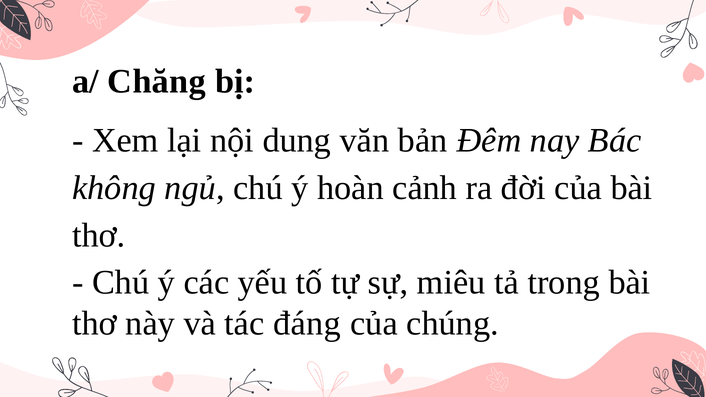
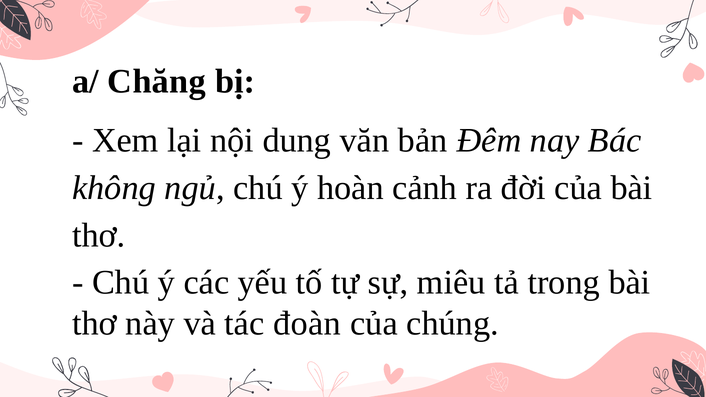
đáng: đáng -> đoàn
